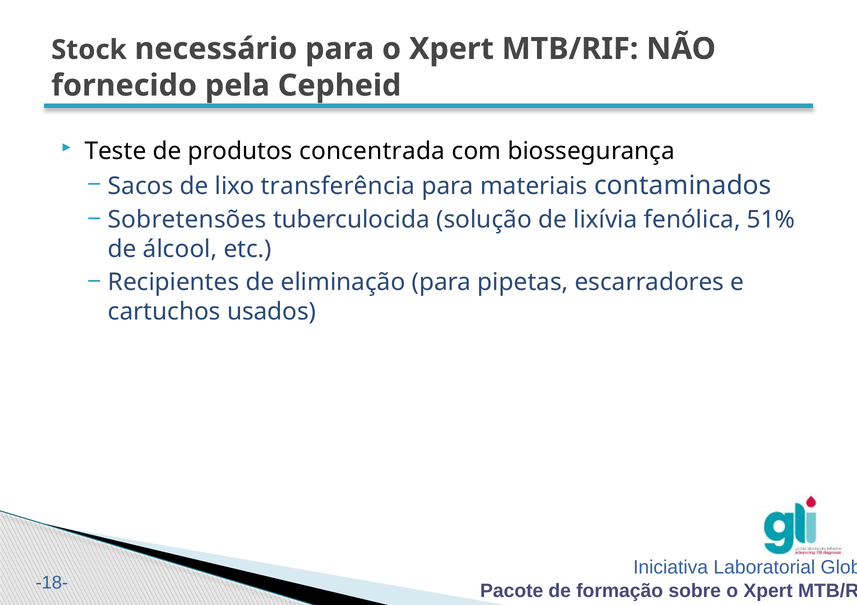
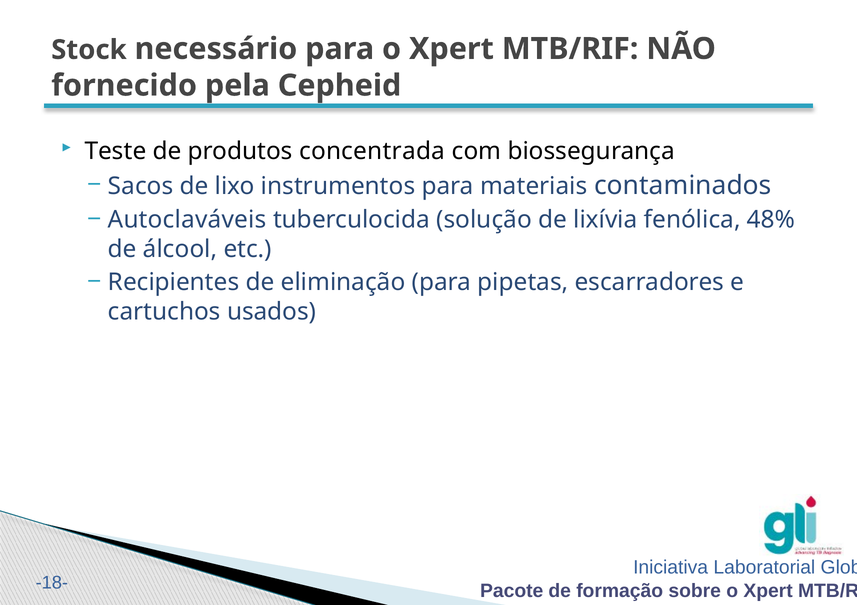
transferência: transferência -> instrumentos
Sobretensões: Sobretensões -> Autoclaváveis
51%: 51% -> 48%
